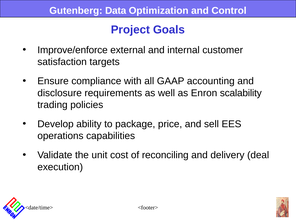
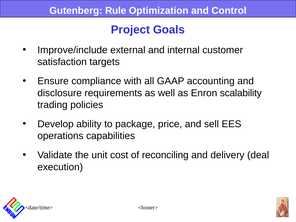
Data: Data -> Rule
Improve/enforce: Improve/enforce -> Improve/include
